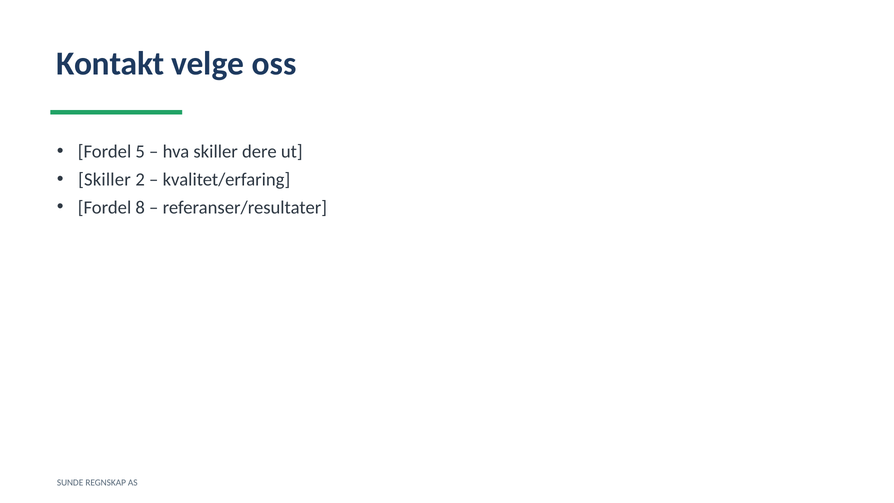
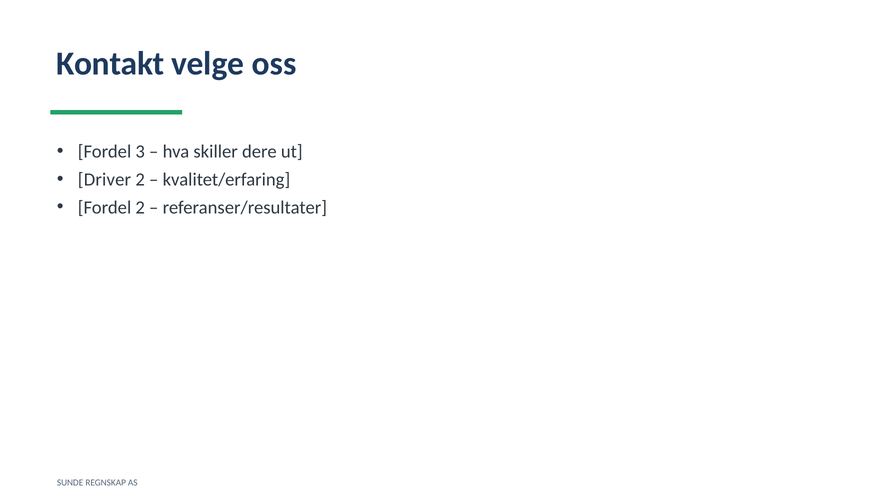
5: 5 -> 3
Skiller at (104, 179): Skiller -> Driver
Fordel 8: 8 -> 2
